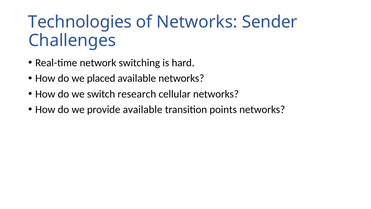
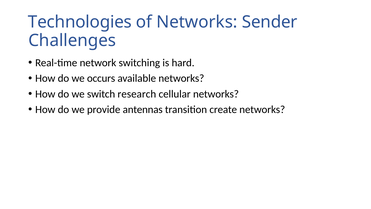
placed: placed -> occurs
provide available: available -> antennas
points: points -> create
